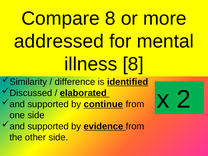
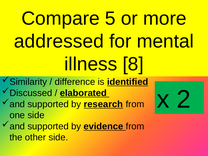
Compare 8: 8 -> 5
continue: continue -> research
